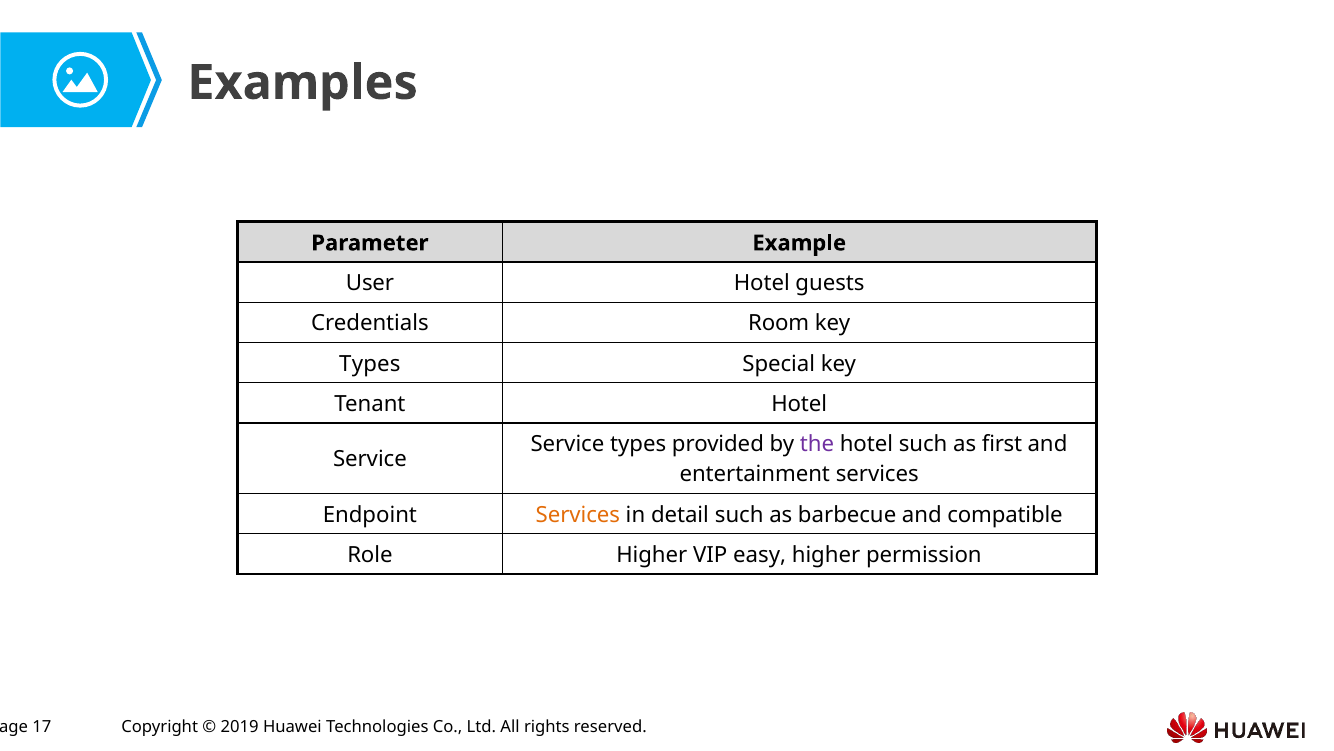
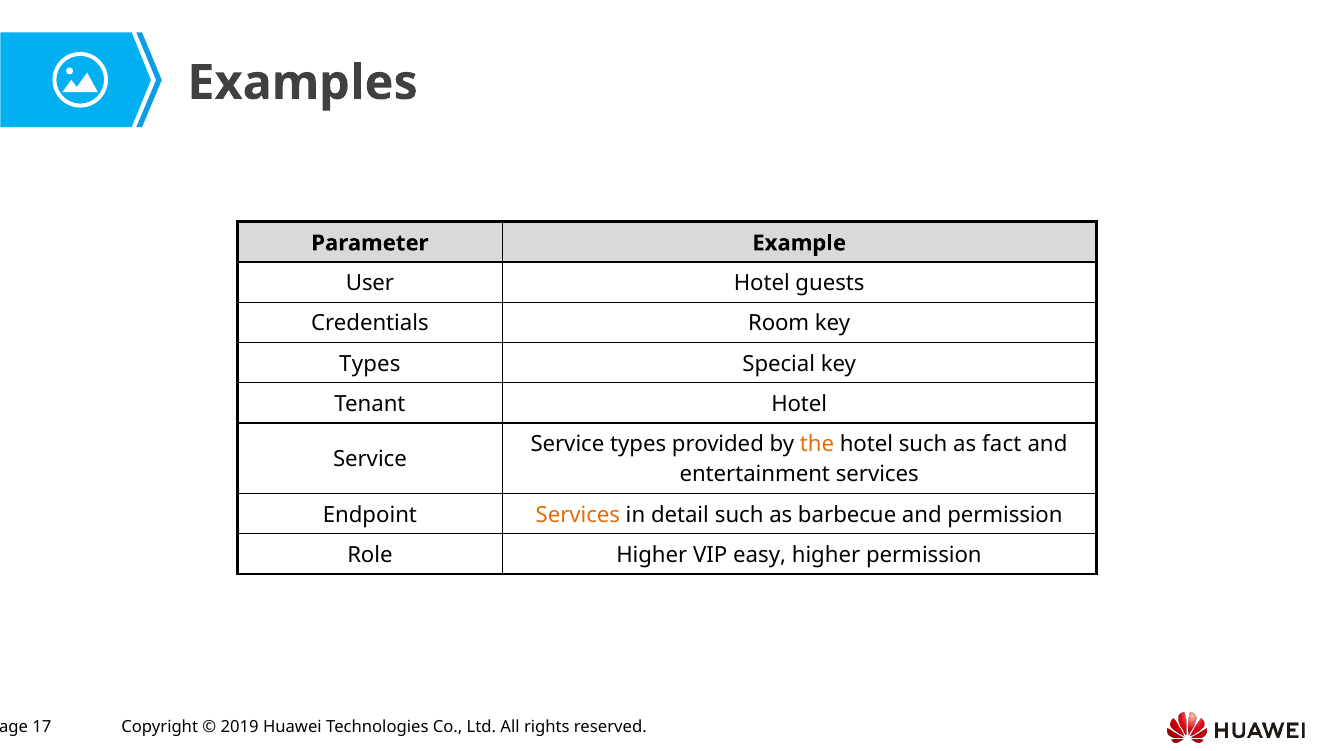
the colour: purple -> orange
first: first -> fact
and compatible: compatible -> permission
